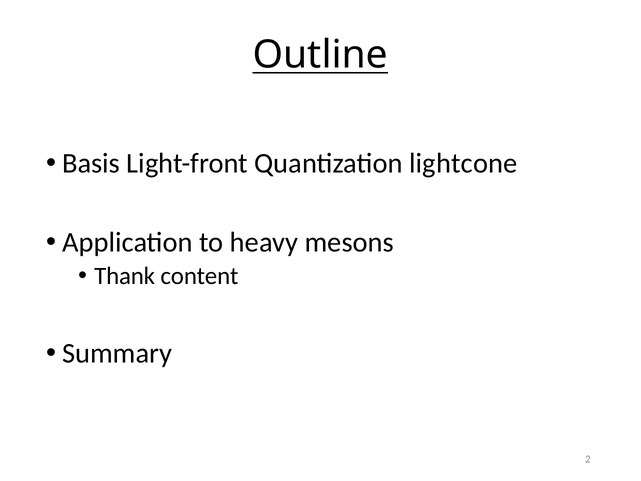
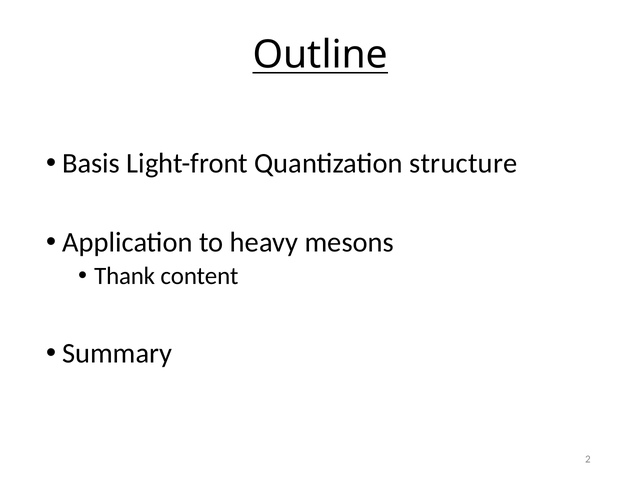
lightcone: lightcone -> structure
